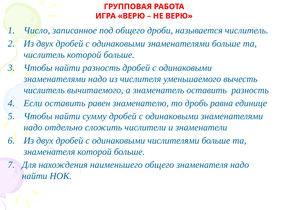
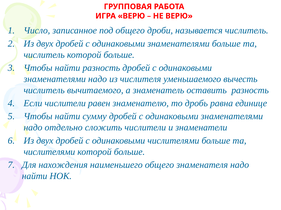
Если оставить: оставить -> числители
знаменателя at (49, 152): знаменателя -> числителями
